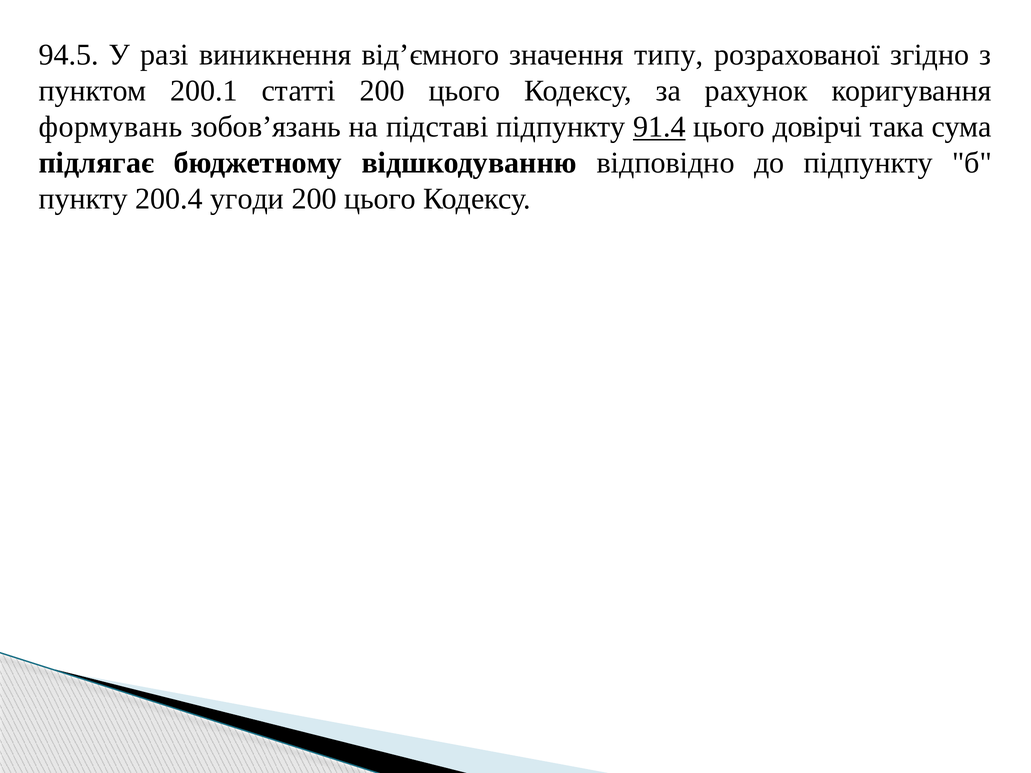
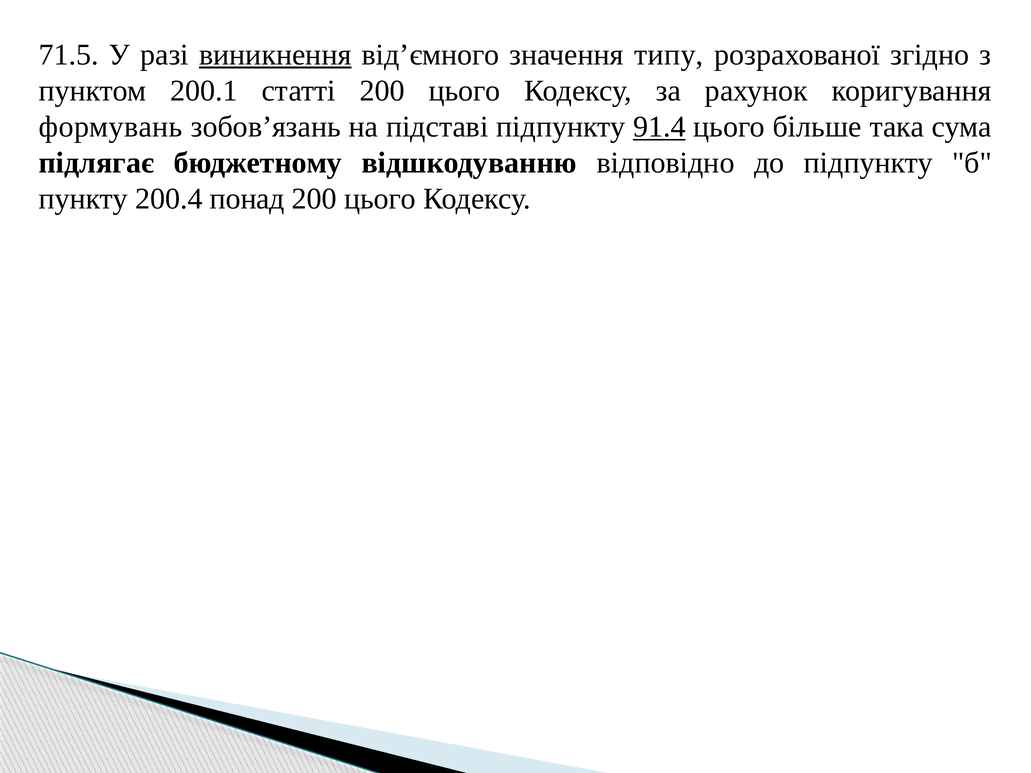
94.5: 94.5 -> 71.5
виникнення underline: none -> present
довірчі: довірчі -> більше
угоди: угоди -> понад
